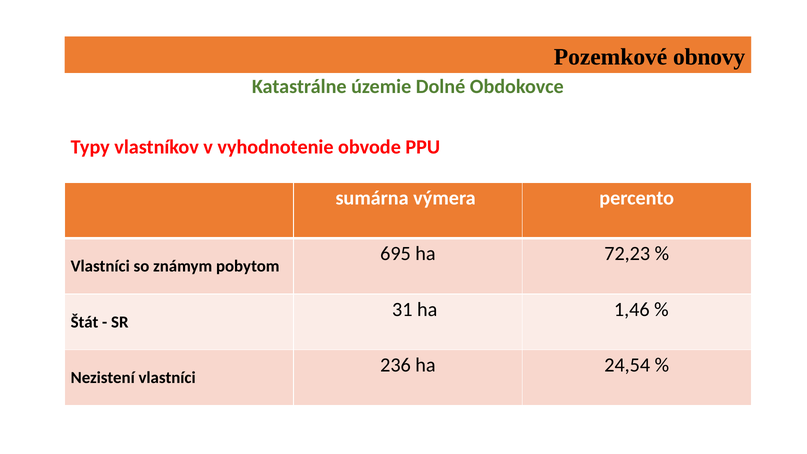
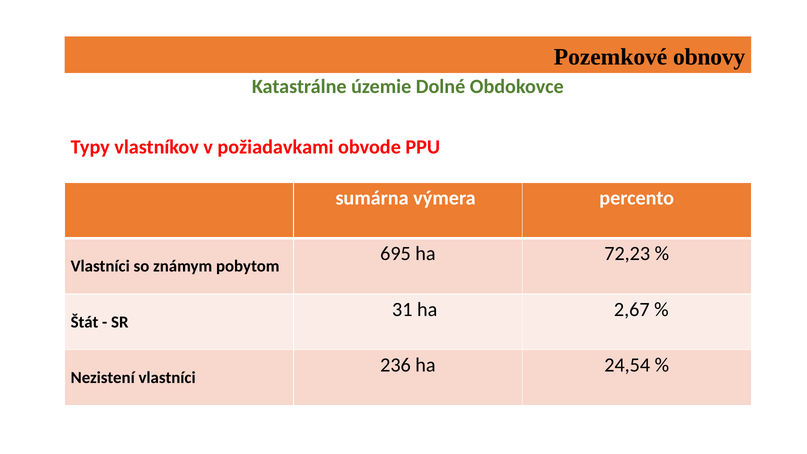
vyhodnotenie: vyhodnotenie -> požiadavkami
1,46: 1,46 -> 2,67
